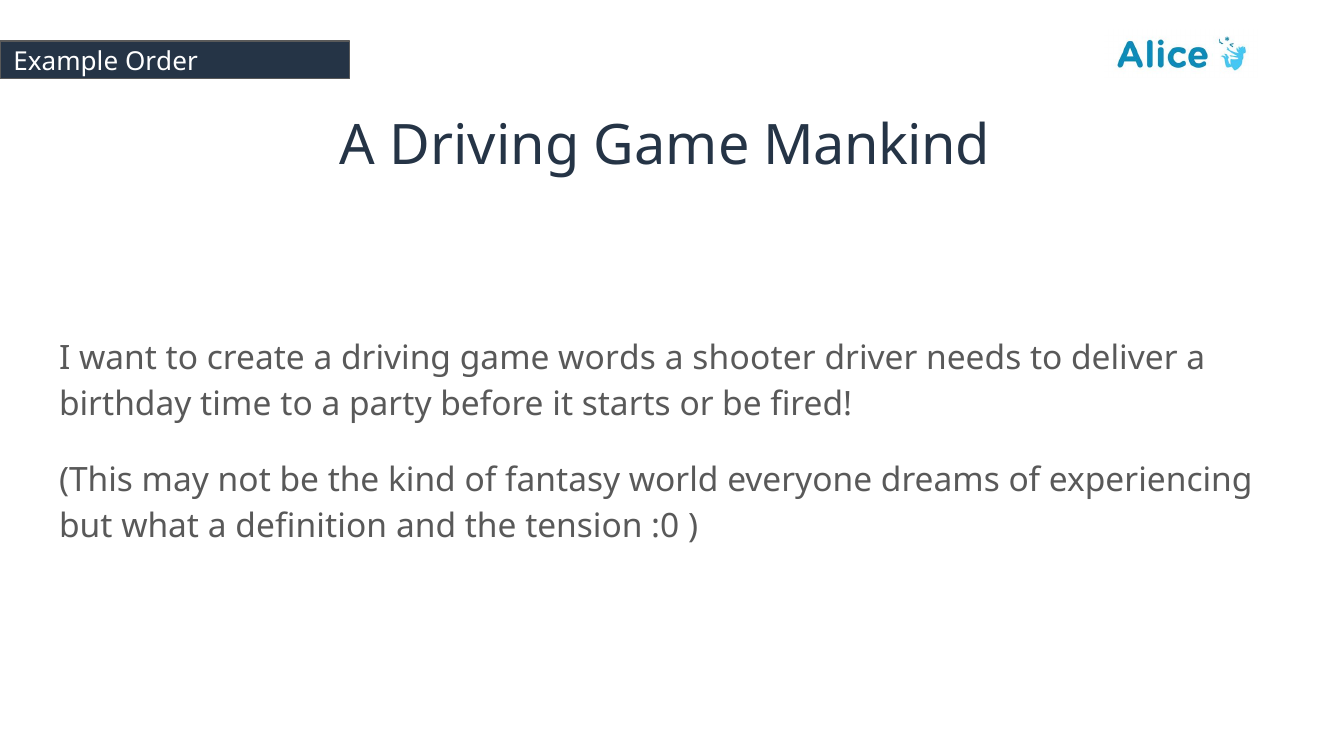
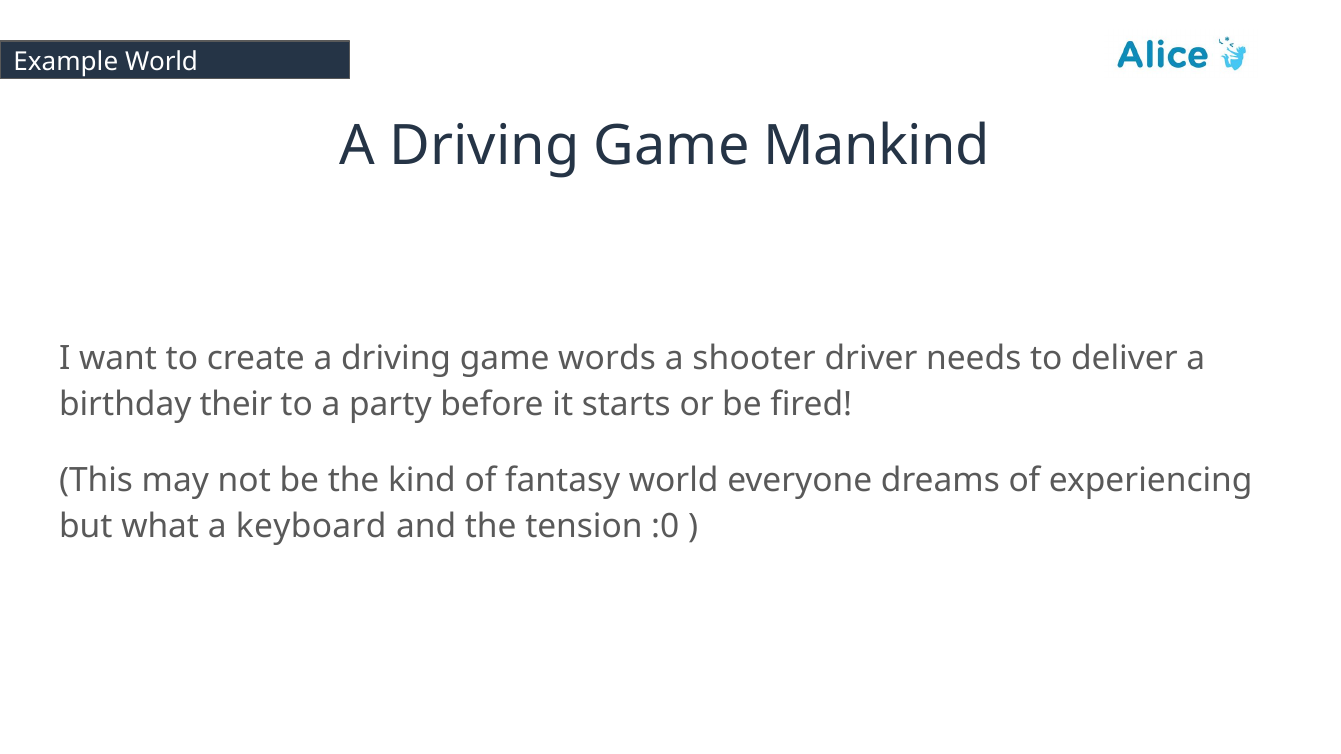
Example Order: Order -> World
time: time -> their
definition: definition -> keyboard
